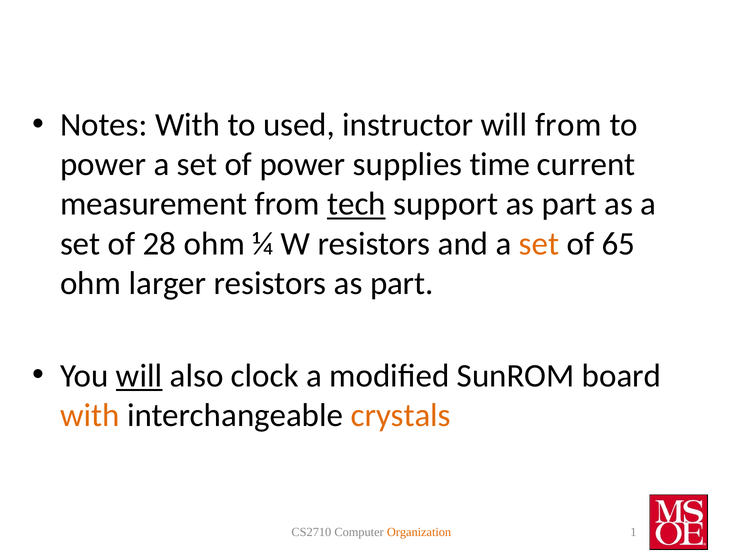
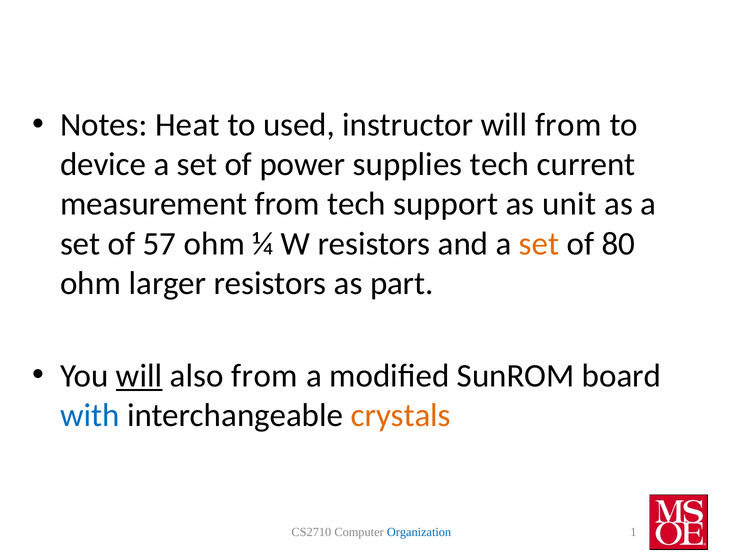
Notes With: With -> Heat
power at (103, 165): power -> device
supplies time: time -> tech
tech at (356, 204) underline: present -> none
support as part: part -> unit
28: 28 -> 57
65: 65 -> 80
also clock: clock -> from
with at (90, 416) colour: orange -> blue
Organization colour: orange -> blue
